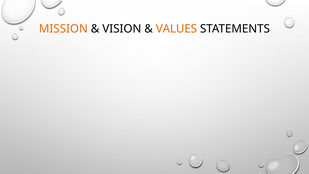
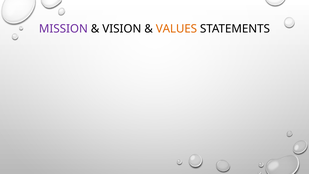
MISSION colour: orange -> purple
